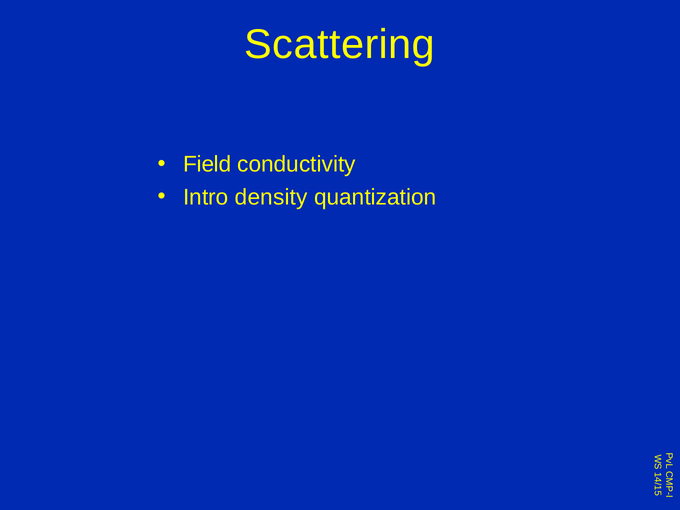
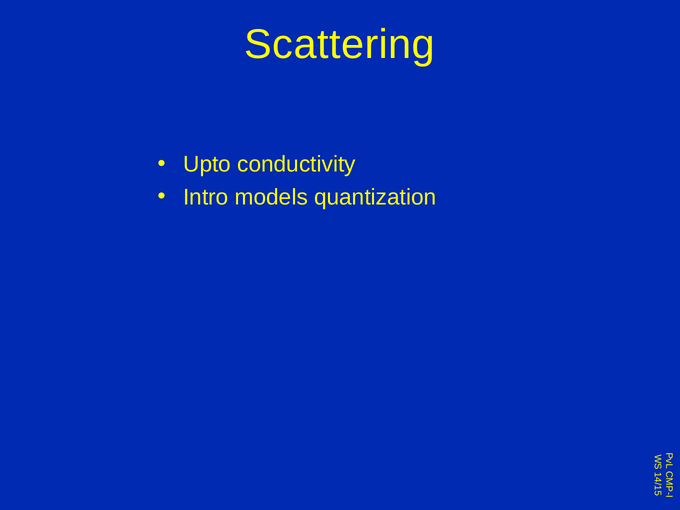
Field: Field -> Upto
density: density -> models
